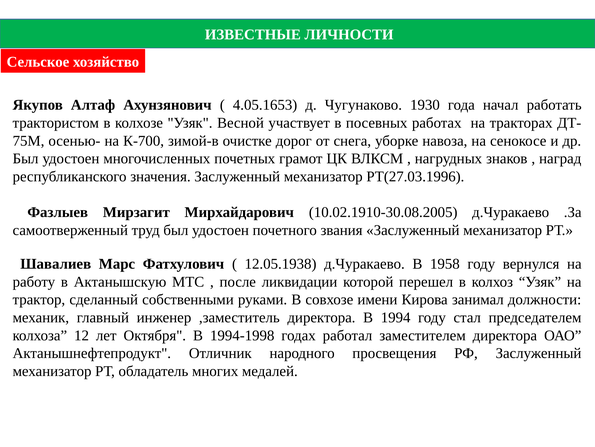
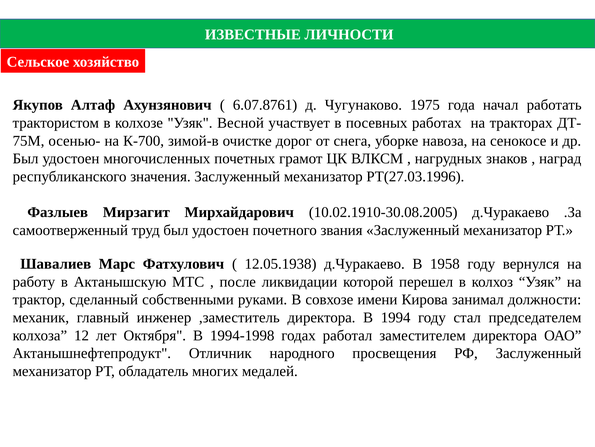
4.05.1653: 4.05.1653 -> 6.07.8761
1930: 1930 -> 1975
